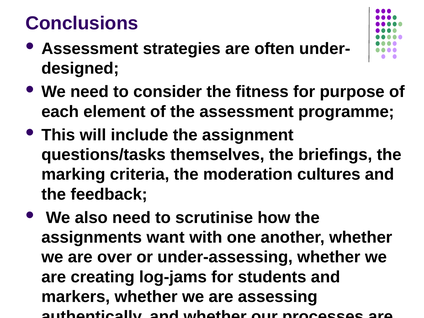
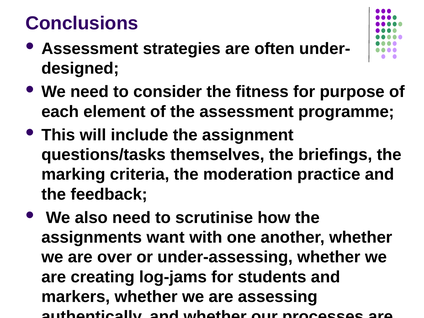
cultures: cultures -> practice
